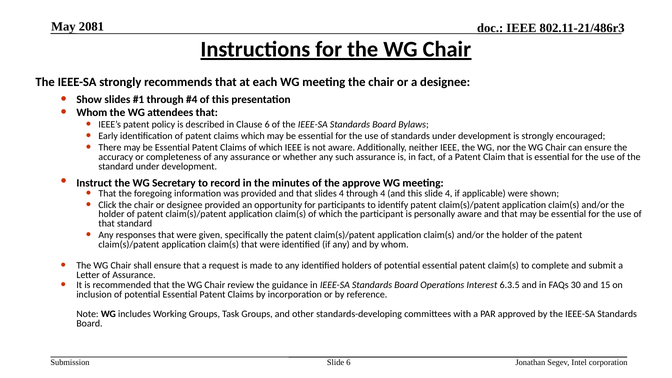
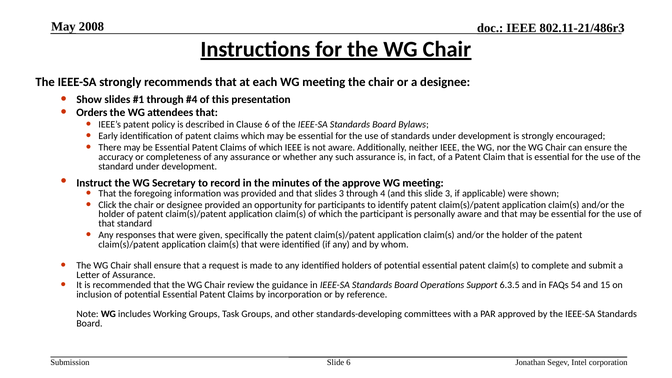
2081: 2081 -> 2008
Whom at (92, 112): Whom -> Orders
slides 4: 4 -> 3
slide 4: 4 -> 3
Interest: Interest -> Support
30: 30 -> 54
